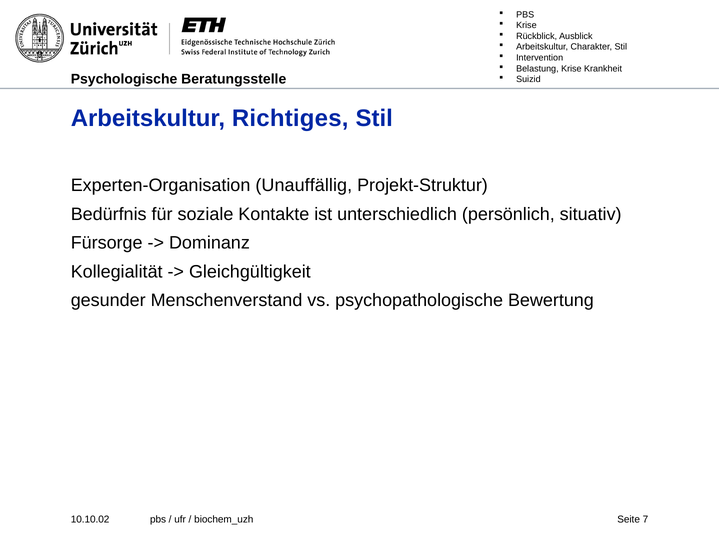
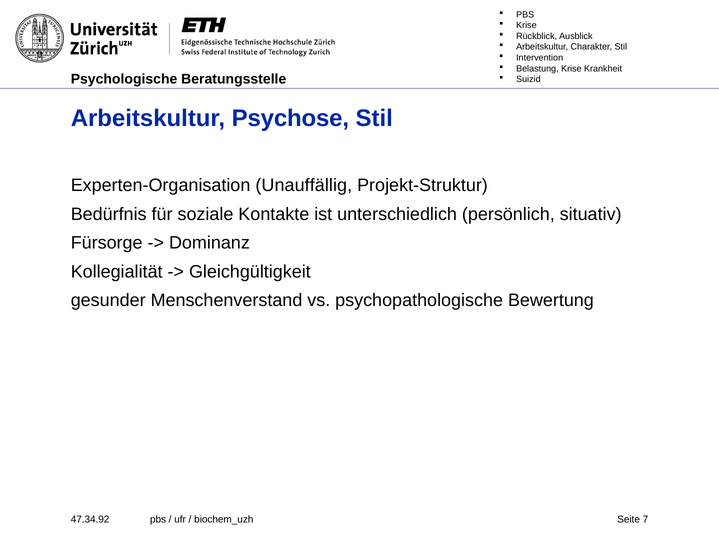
Richtiges: Richtiges -> Psychose
10.10.02: 10.10.02 -> 47.34.92
